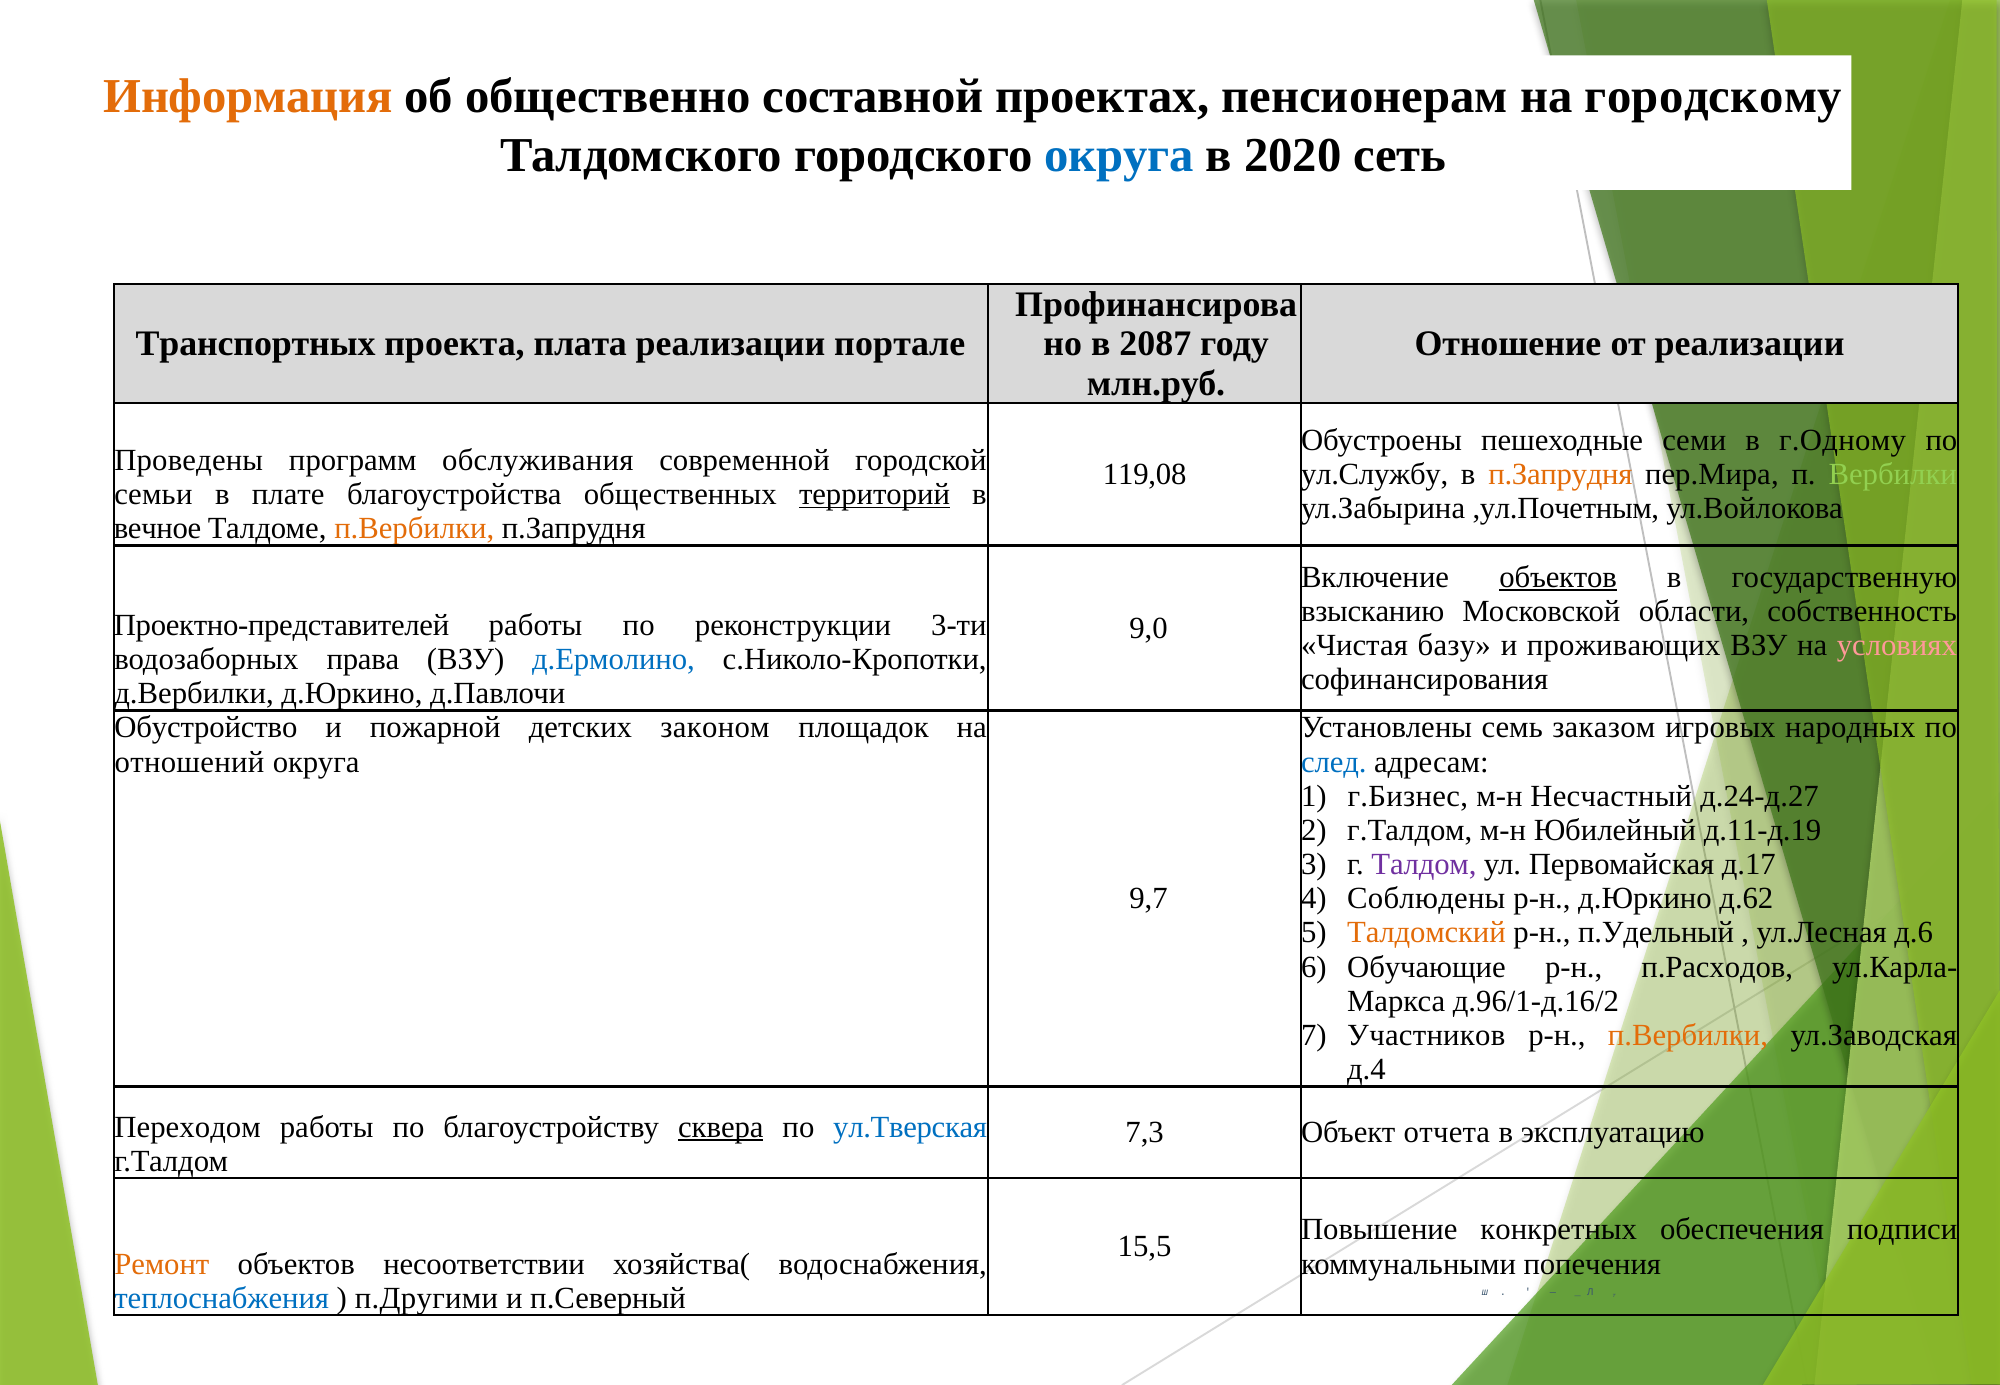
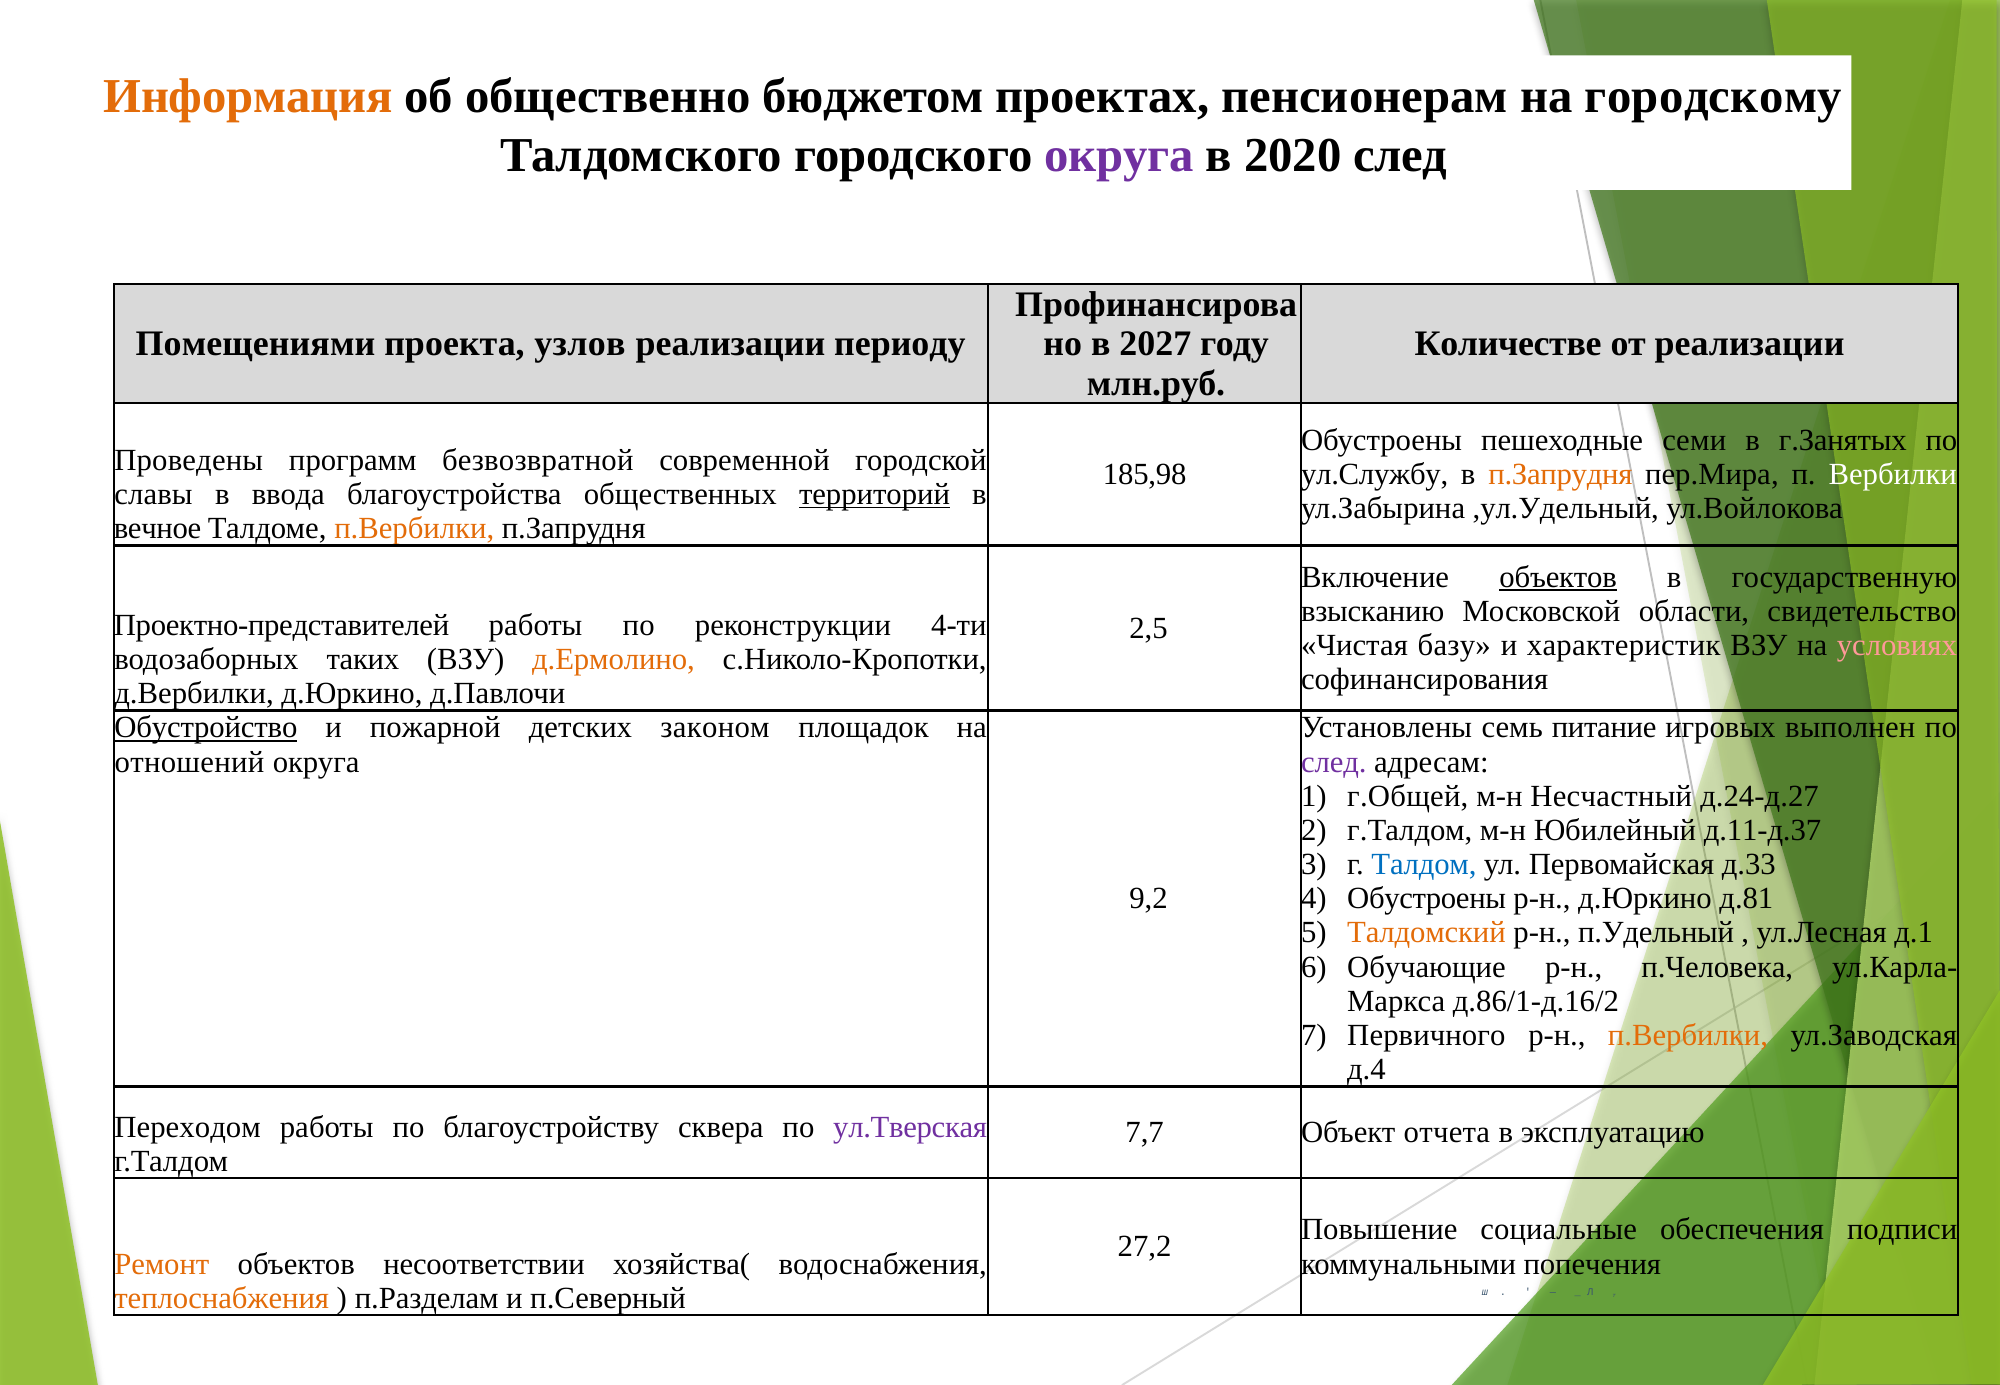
составной: составной -> бюджетом
округа at (1119, 155) colour: blue -> purple
2020 сеть: сеть -> след
Транспортных: Транспортных -> Помещениями
плата: плата -> узлов
портале: портале -> периоду
2087: 2087 -> 2027
Отношение: Отношение -> Количестве
г.Одному: г.Одному -> г.Занятых
обслуживания: обслуживания -> безвозвратной
119,08: 119,08 -> 185,98
Вербилки colour: light green -> white
семьи: семьи -> славы
плате: плате -> ввода
,ул.Почетным: ,ул.Почетным -> ,ул.Удельный
собственность: собственность -> свидетельство
3-ти: 3-ти -> 4-ти
9,0: 9,0 -> 2,5
проживающих: проживающих -> характеристик
права: права -> таких
д.Ермолино colour: blue -> orange
Обустройство underline: none -> present
заказом: заказом -> питание
народных: народных -> выполнен
след at (1334, 762) colour: blue -> purple
г.Бизнес: г.Бизнес -> г.Общей
д.11-д.19: д.11-д.19 -> д.11-д.37
Талдом colour: purple -> blue
д.17: д.17 -> д.33
9,7: 9,7 -> 9,2
Соблюдены at (1426, 898): Соблюдены -> Обустроены
д.62: д.62 -> д.81
д.6: д.6 -> д.1
п.Расходов: п.Расходов -> п.Человека
д.96/1-д.16/2: д.96/1-д.16/2 -> д.86/1-д.16/2
Участников: Участников -> Первичного
сквера underline: present -> none
ул.Тверская colour: blue -> purple
7,3: 7,3 -> 7,7
конкретных: конкретных -> социальные
15,5: 15,5 -> 27,2
теплоснабжения colour: blue -> orange
п.Другими: п.Другими -> п.Разделам
